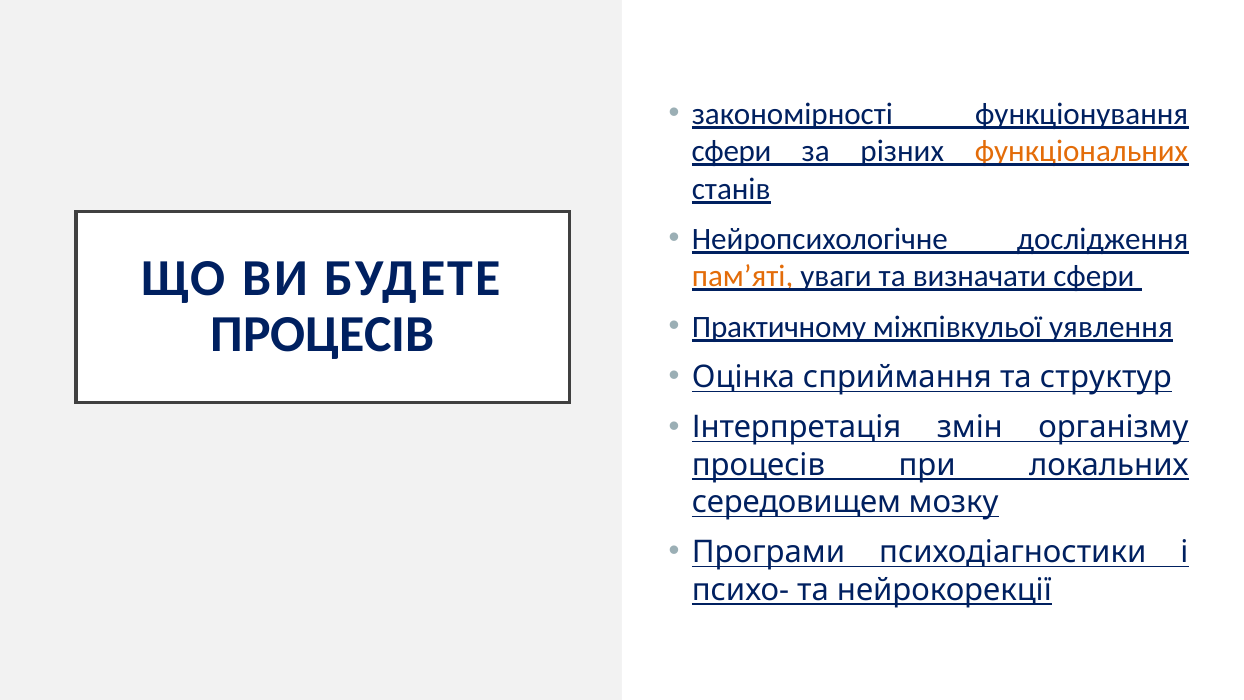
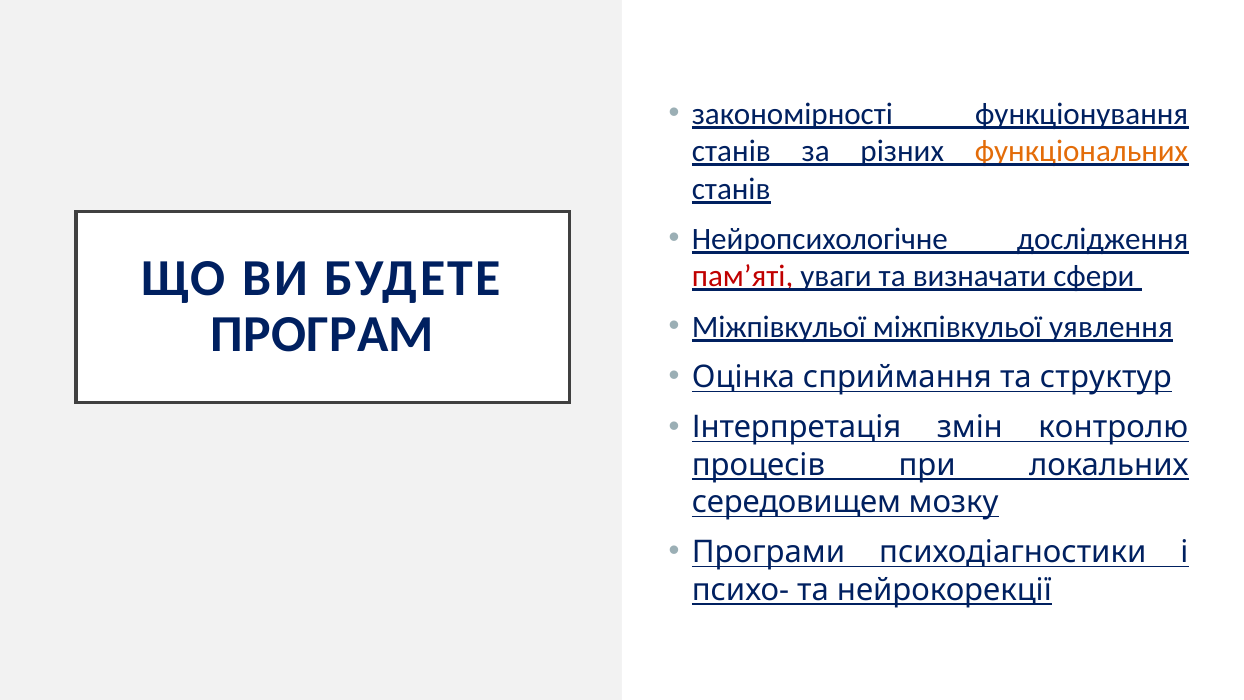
сфери at (732, 152): сфери -> станів
пам’яті colour: orange -> red
Практичному at (779, 327): Практичному -> Міжпівкульої
ПРОЦЕСІВ at (323, 334): ПРОЦЕСІВ -> ПРОГРАМ
організму: організму -> контролю
